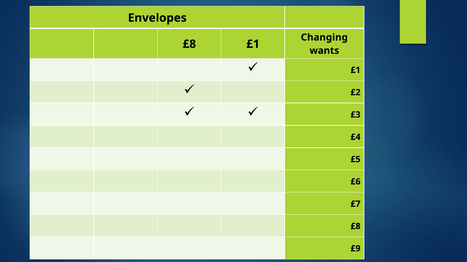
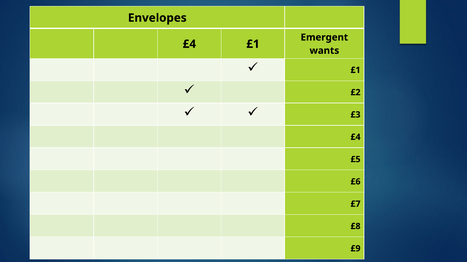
Changing: Changing -> Emergent
£8 at (189, 44): £8 -> £4
